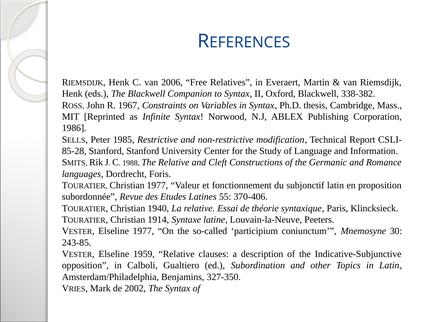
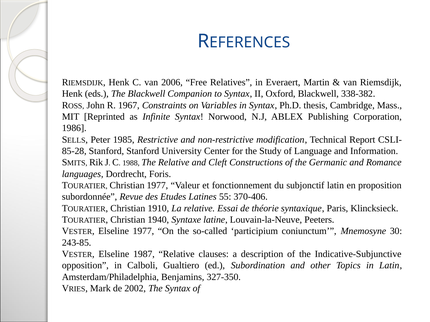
1940: 1940 -> 1910
1914: 1914 -> 1940
1959: 1959 -> 1987
